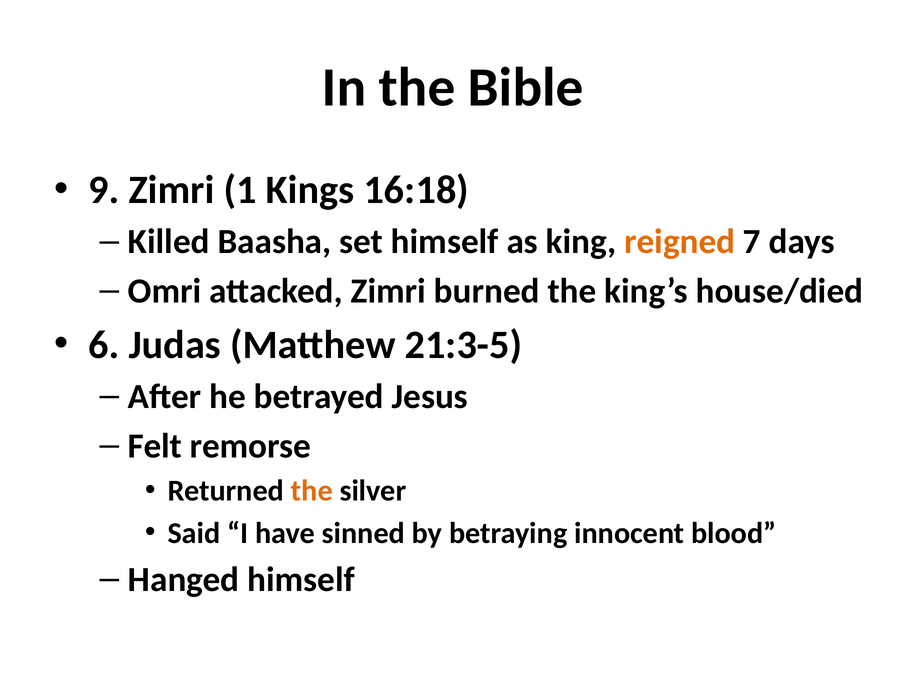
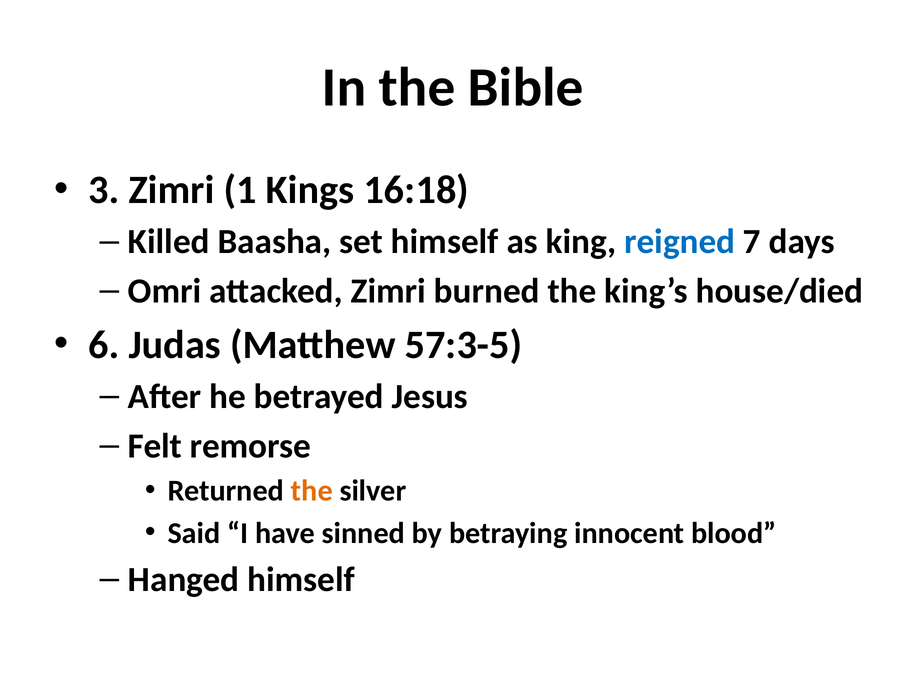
9: 9 -> 3
reigned colour: orange -> blue
21:3-5: 21:3-5 -> 57:3-5
